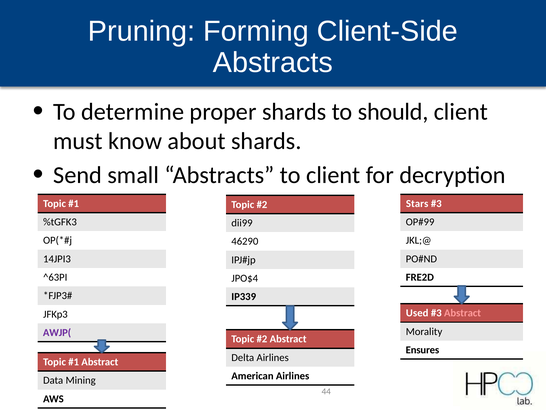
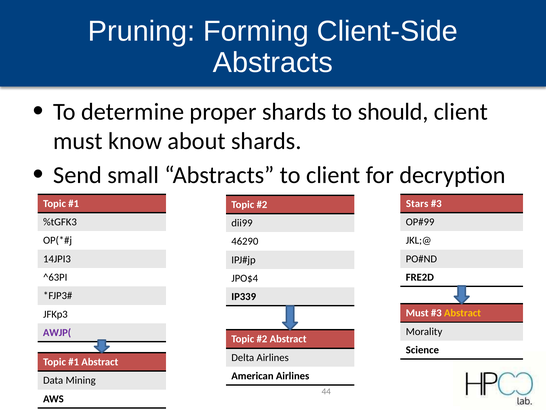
Used at (417, 313): Used -> Must
Abstract at (463, 313) colour: pink -> yellow
Ensures: Ensures -> Science
